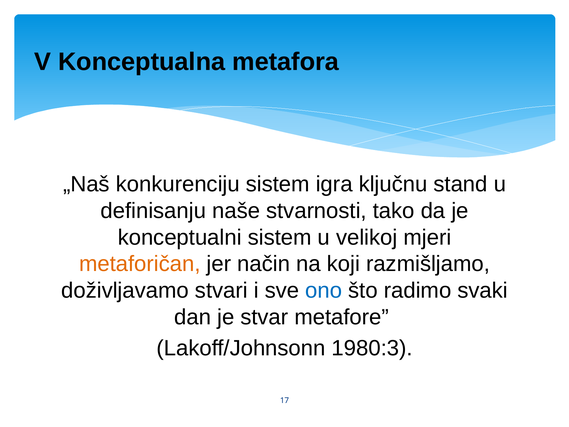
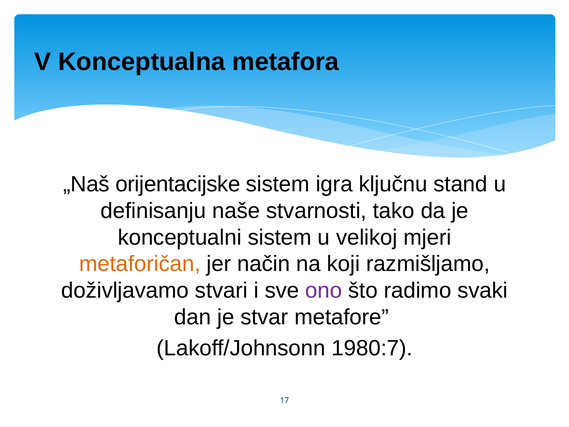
konkurenciju: konkurenciju -> orijentacijske
ono colour: blue -> purple
1980:3: 1980:3 -> 1980:7
